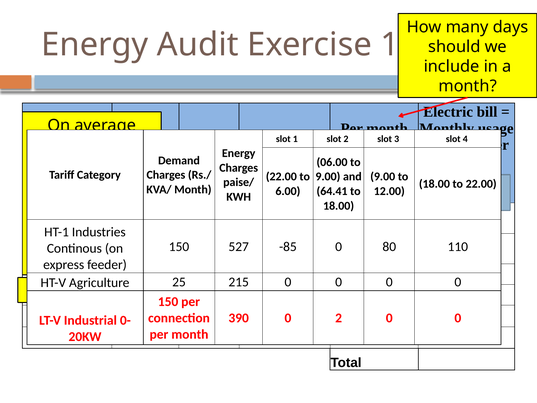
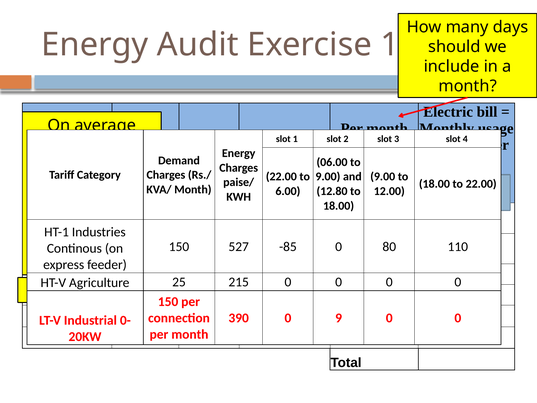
64.41: 64.41 -> 12.80
0 2: 2 -> 9
